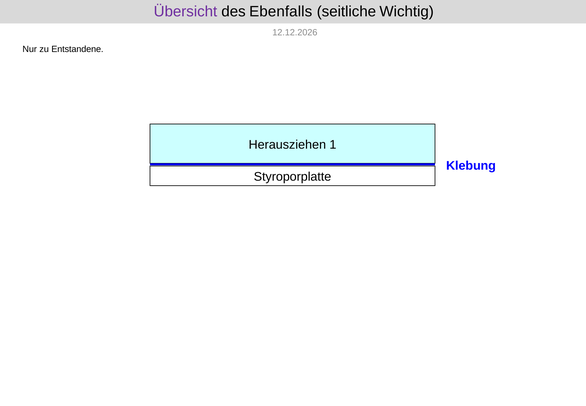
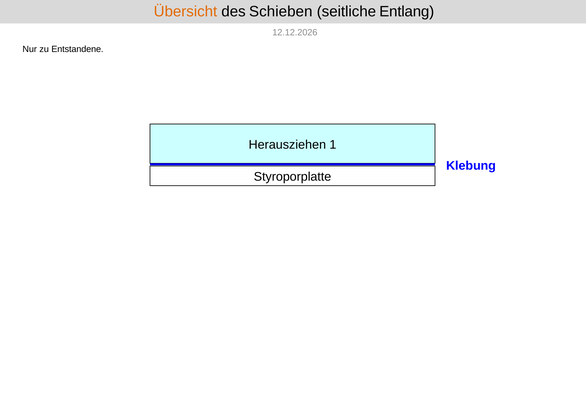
Übersicht colour: purple -> orange
Ebenfalls: Ebenfalls -> Schieben
Wichtig: Wichtig -> Entlang
